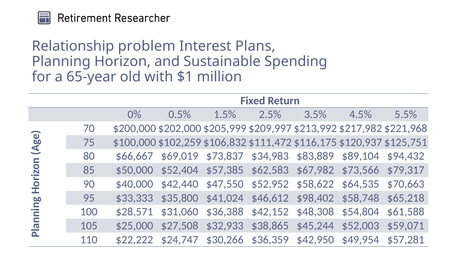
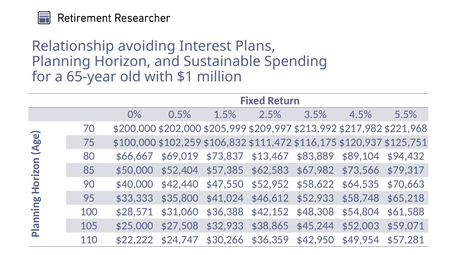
problem: problem -> avoiding
$34,983: $34,983 -> $13,467
$98,402: $98,402 -> $52,933
